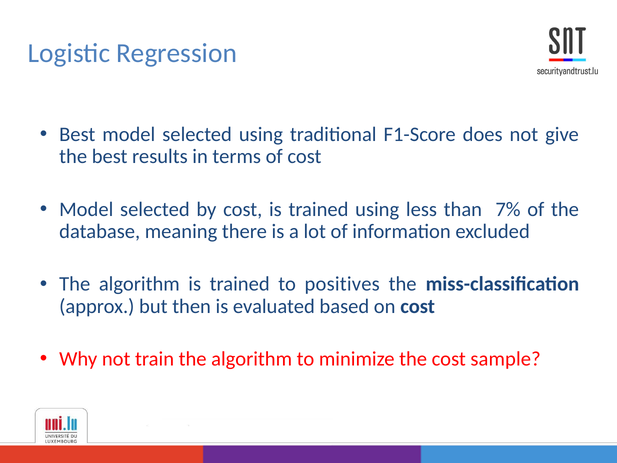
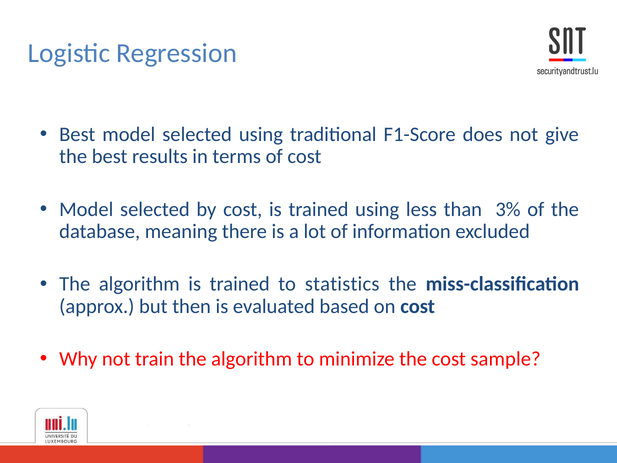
7%: 7% -> 3%
positives: positives -> statistics
